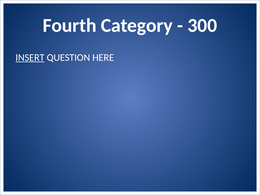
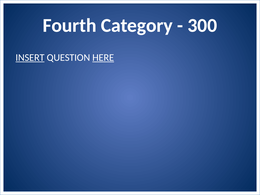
HERE underline: none -> present
